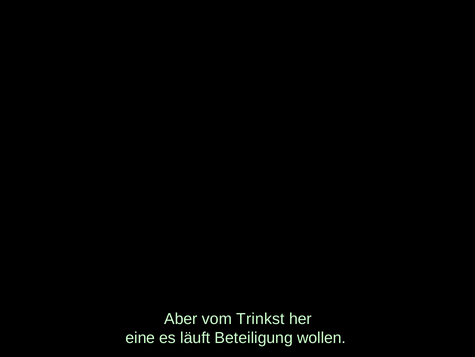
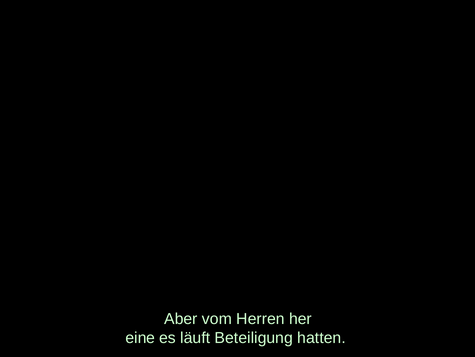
Trinkst: Trinkst -> Herren
wollen: wollen -> hatten
